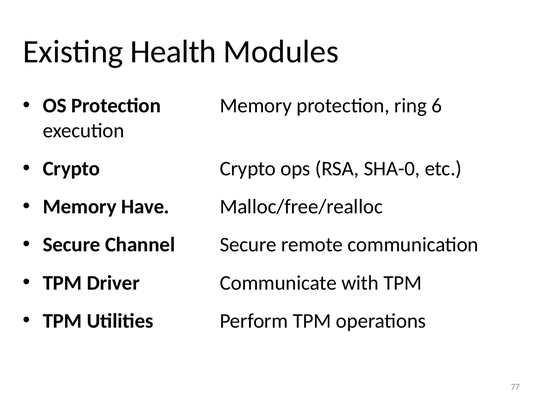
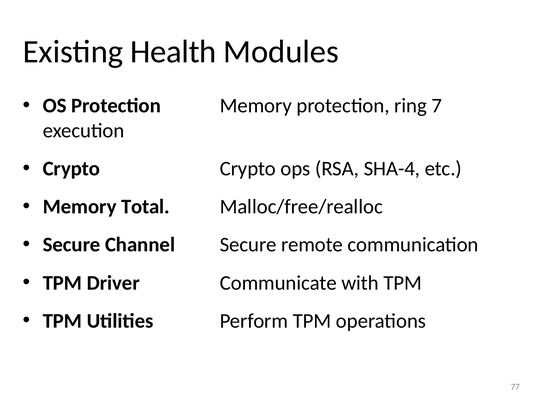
6: 6 -> 7
SHA-0: SHA-0 -> SHA-4
Have: Have -> Total
